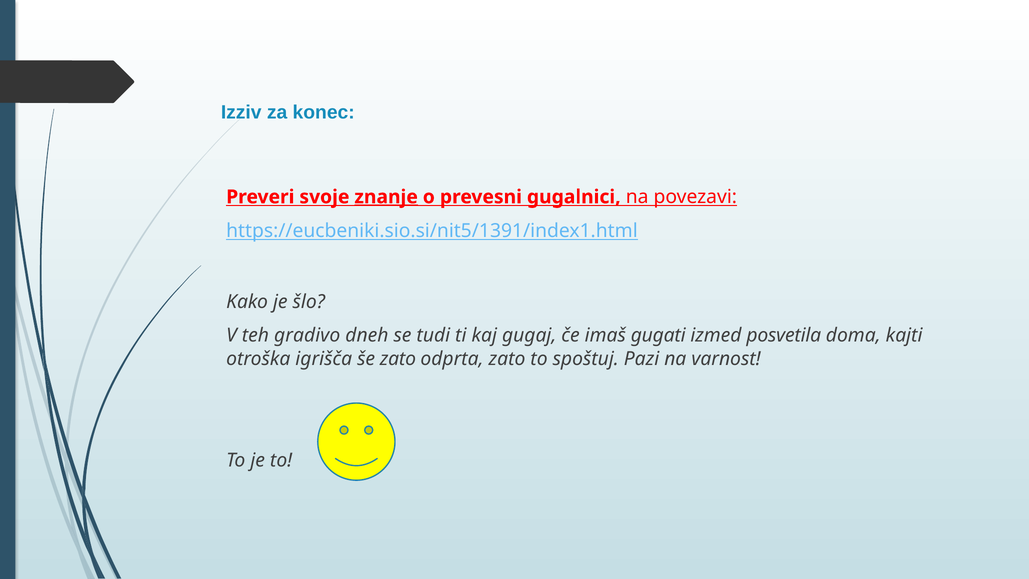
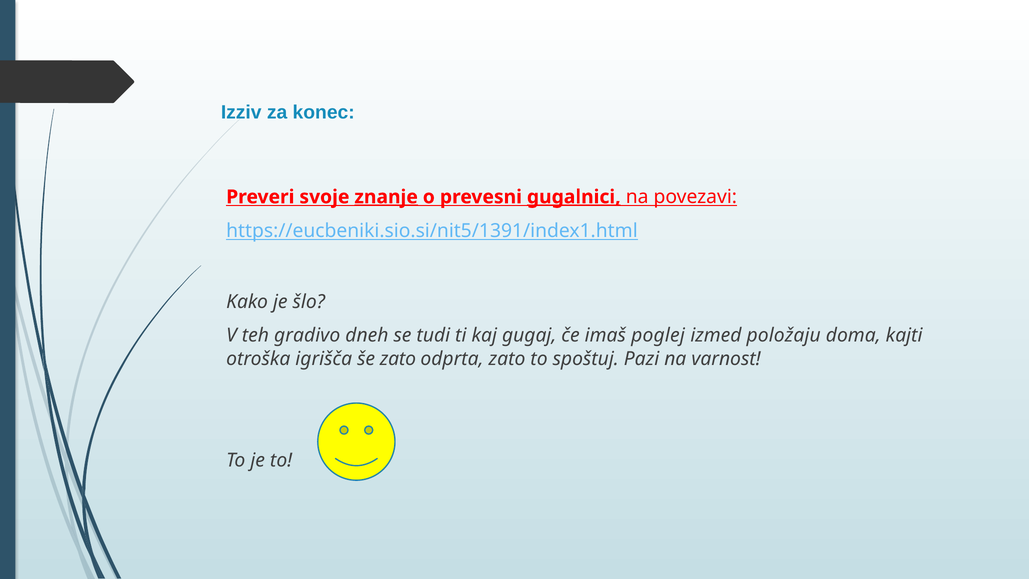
gugalnici underline: none -> present
gugati: gugati -> poglej
posvetila: posvetila -> položaju
